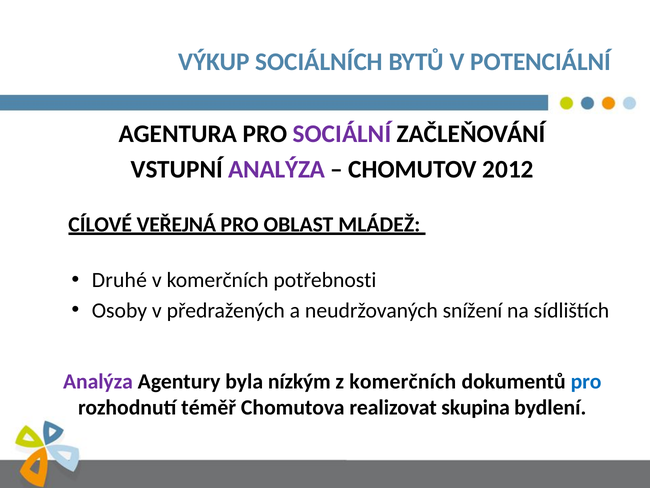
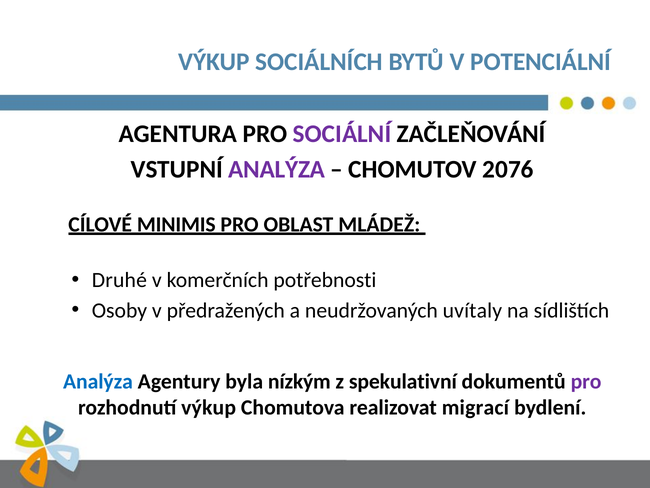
2012: 2012 -> 2076
VEŘEJNÁ: VEŘEJNÁ -> MINIMIS
snížení: snížení -> uvítaly
Analýza at (98, 381) colour: purple -> blue
z komerčních: komerčních -> spekulativní
pro at (586, 381) colour: blue -> purple
rozhodnutí téměř: téměř -> výkup
skupina: skupina -> migrací
